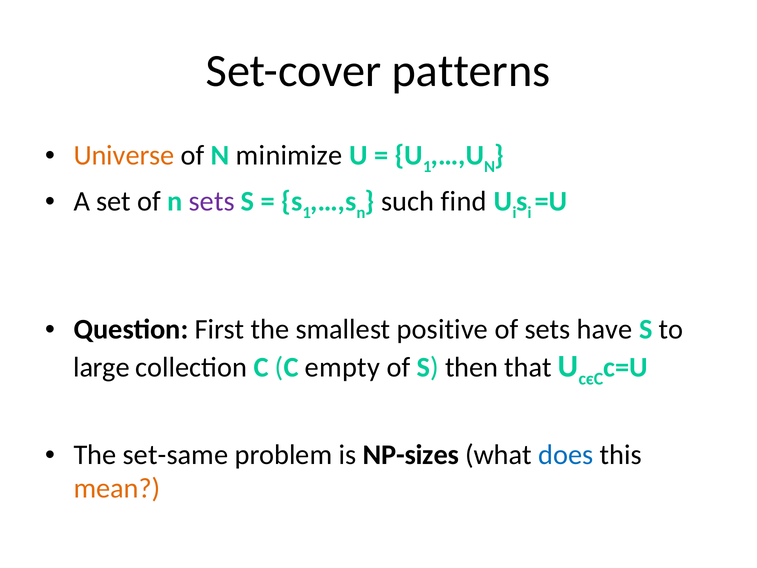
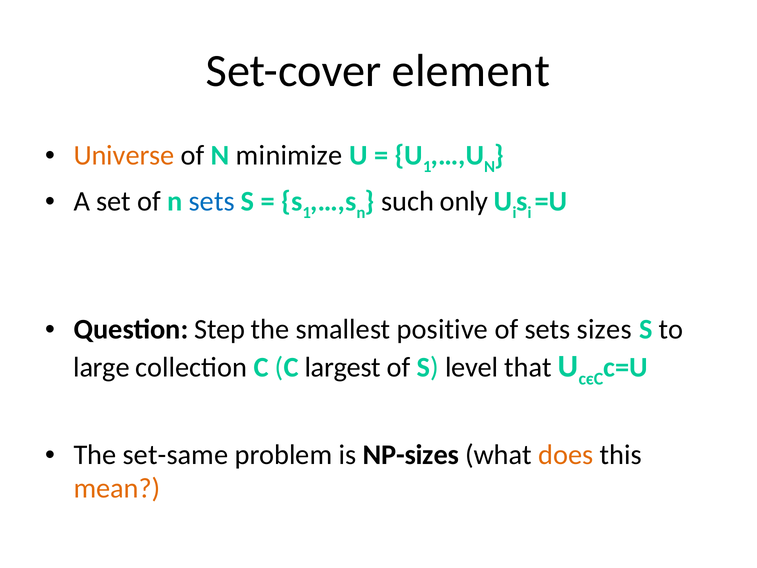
patterns: patterns -> element
sets at (212, 201) colour: purple -> blue
find: find -> only
First: First -> Step
have: have -> sizes
empty: empty -> largest
then: then -> level
does colour: blue -> orange
